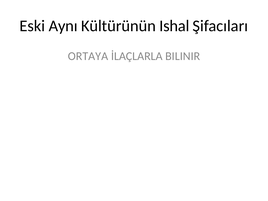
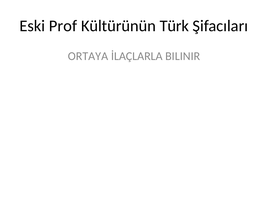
Aynı: Aynı -> Prof
Ishal: Ishal -> Türk
